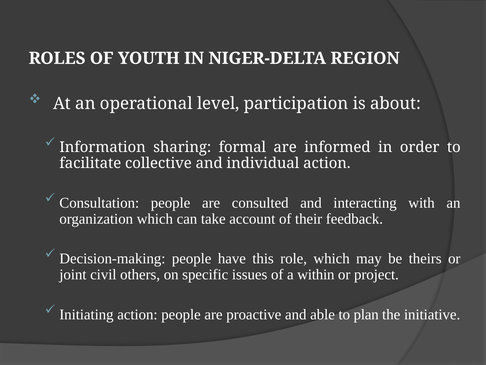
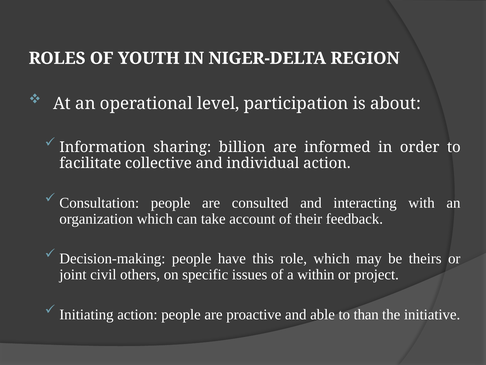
formal: formal -> billion
plan: plan -> than
